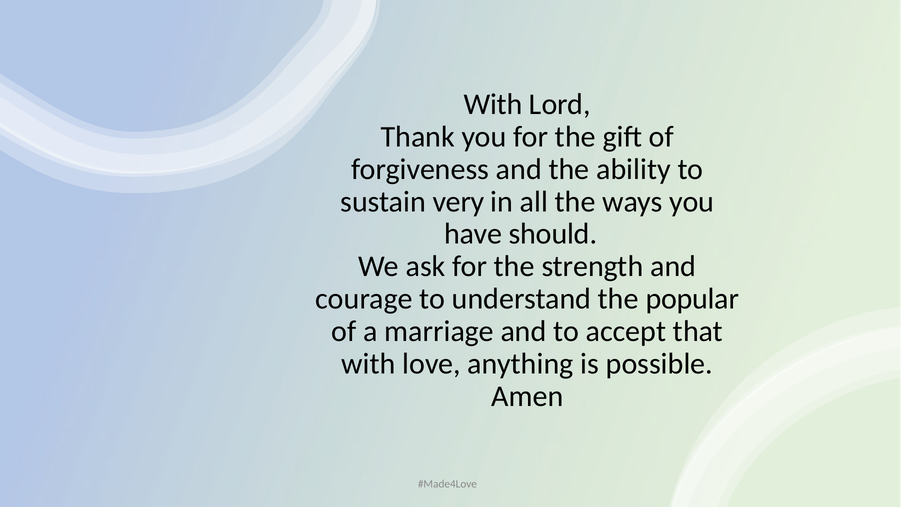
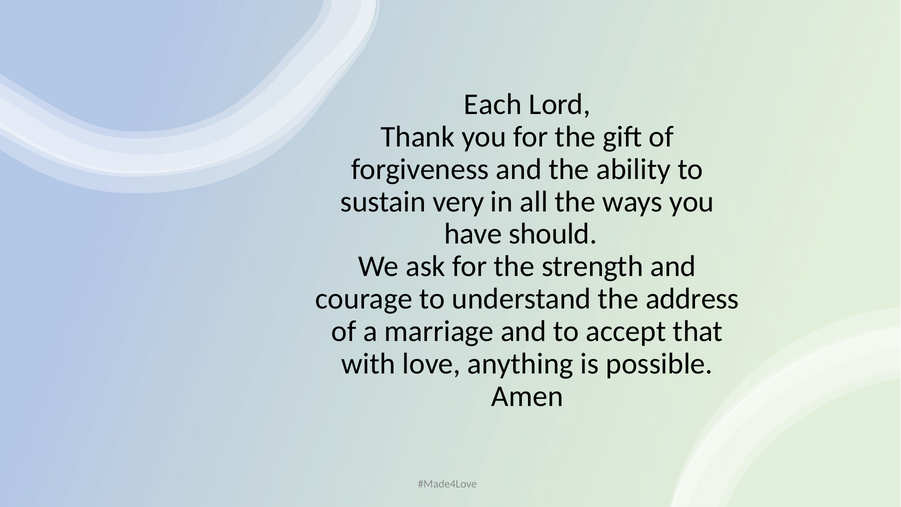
With at (493, 104): With -> Each
popular: popular -> address
